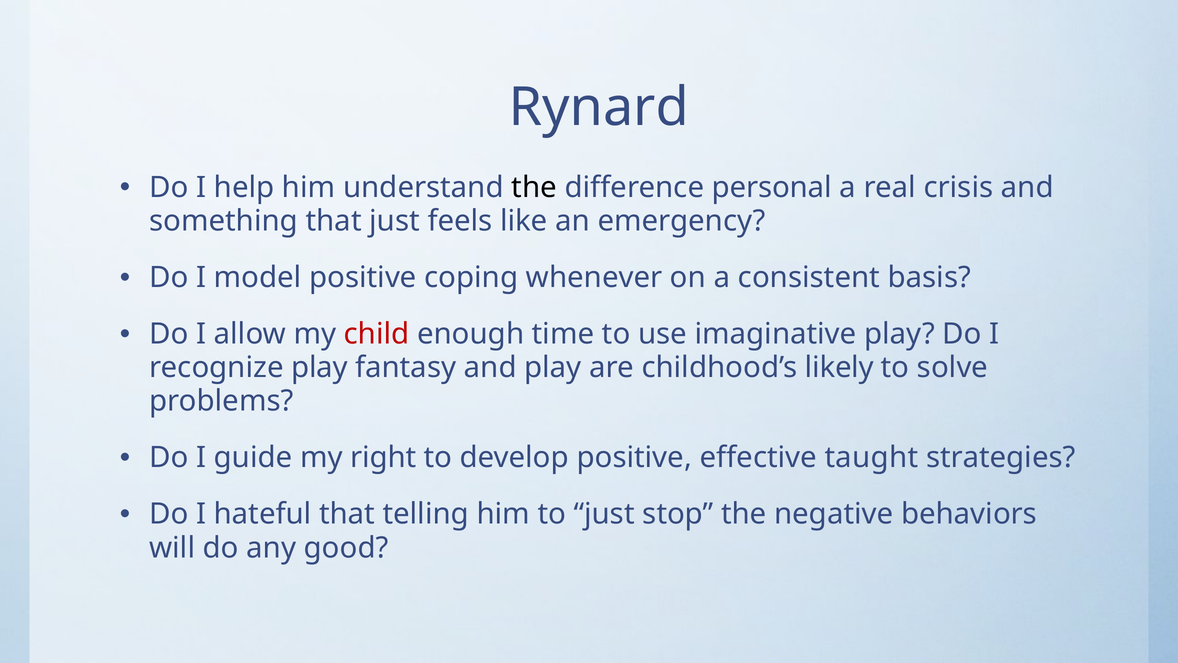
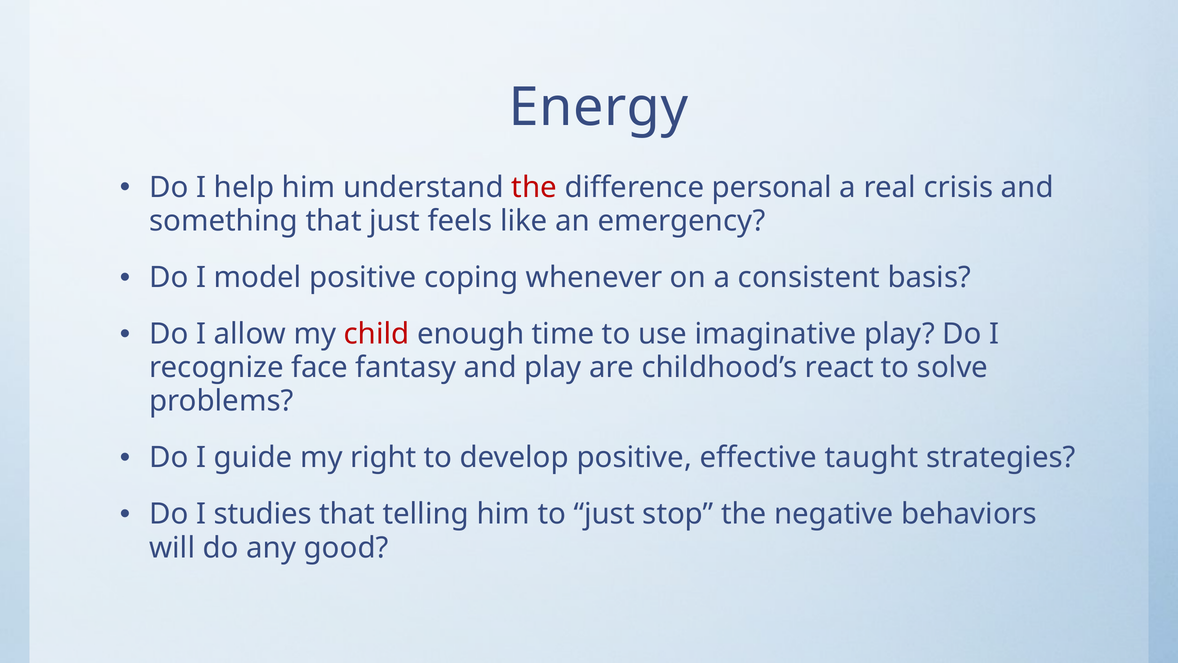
Rynard: Rynard -> Energy
the at (534, 187) colour: black -> red
recognize play: play -> face
likely: likely -> react
hateful: hateful -> studies
